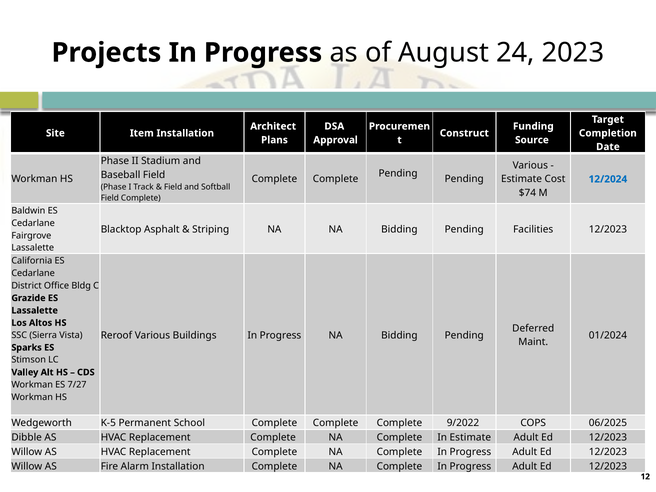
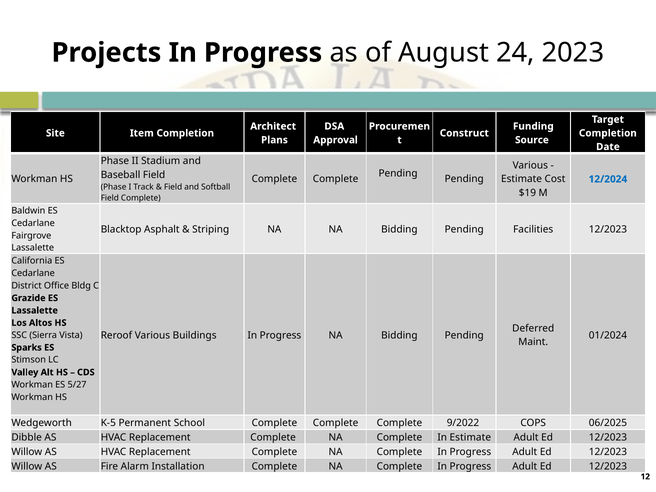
Item Installation: Installation -> Completion
$74: $74 -> $19
7/27: 7/27 -> 5/27
